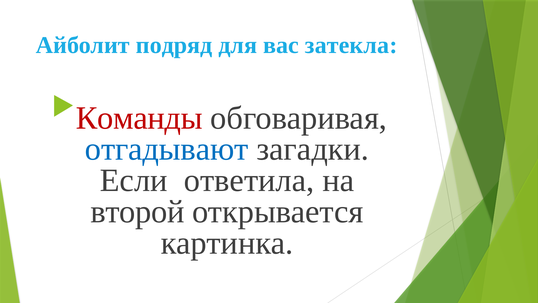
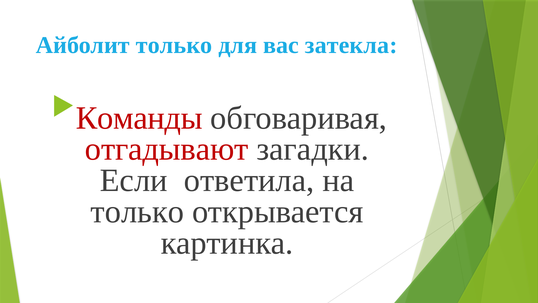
Айболит подряд: подряд -> только
отгадывают colour: blue -> red
второй at (137, 211): второй -> только
